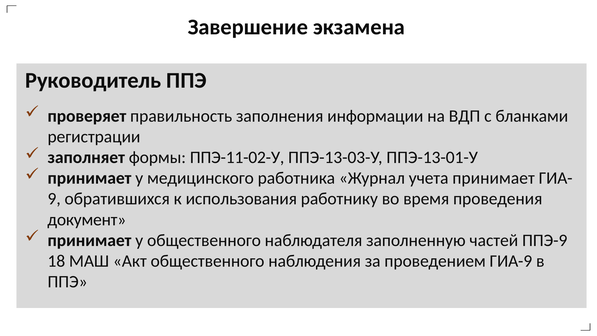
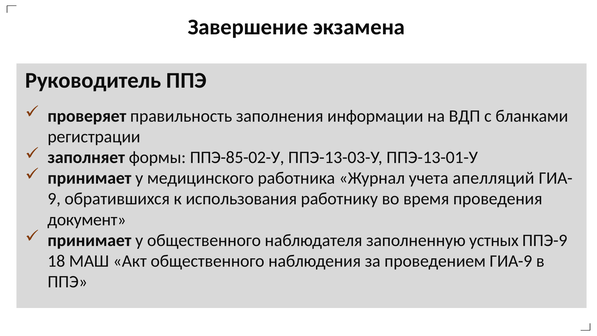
ППЭ-11-02-У: ППЭ-11-02-У -> ППЭ-85-02-У
учета принимает: принимает -> апелляций
частей: частей -> устных
